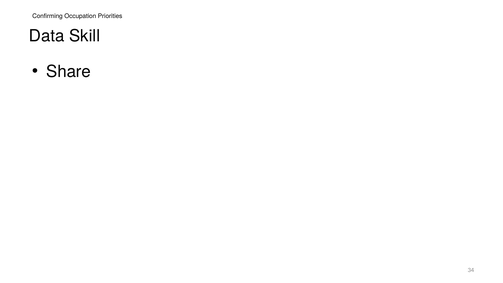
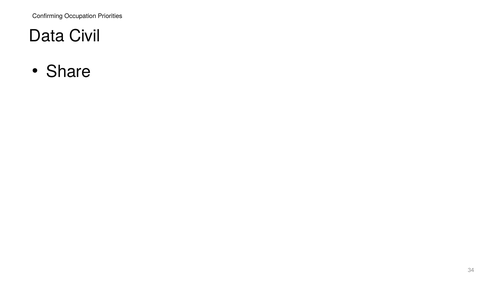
Skill: Skill -> Civil
